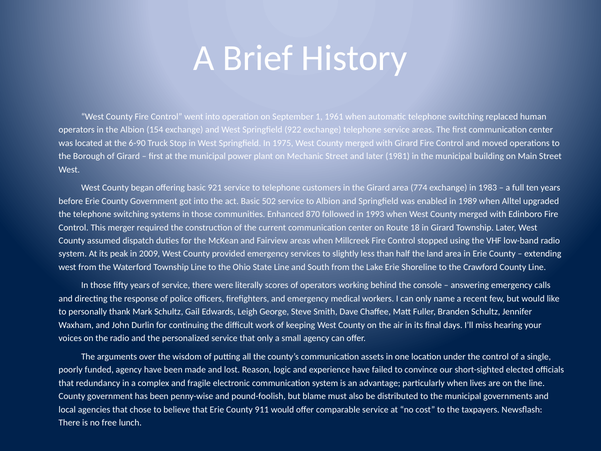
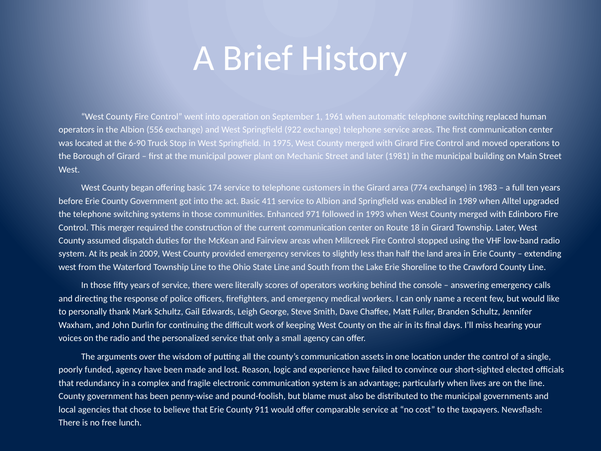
154: 154 -> 556
921: 921 -> 174
502: 502 -> 411
870: 870 -> 971
